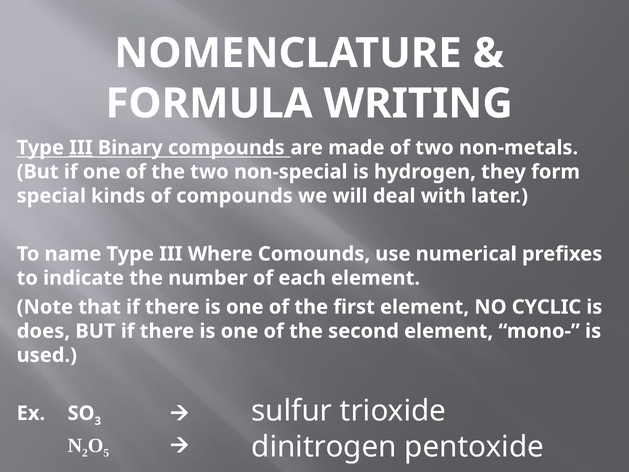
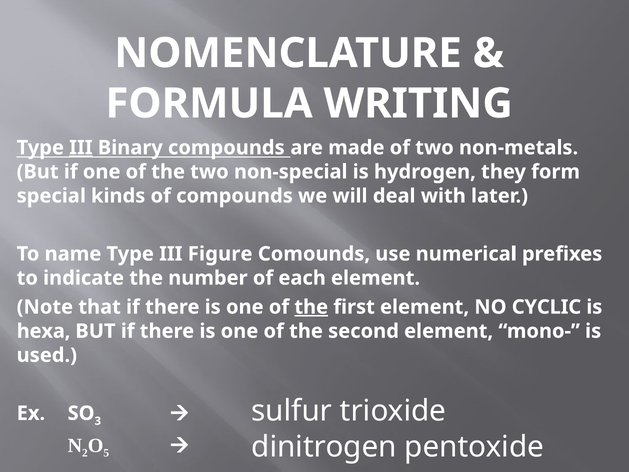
Where: Where -> Figure
the at (311, 307) underline: none -> present
does: does -> hexa
